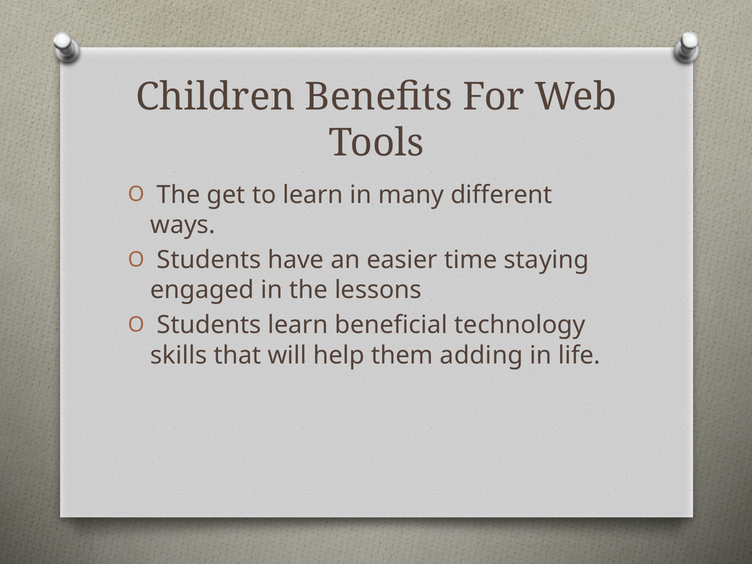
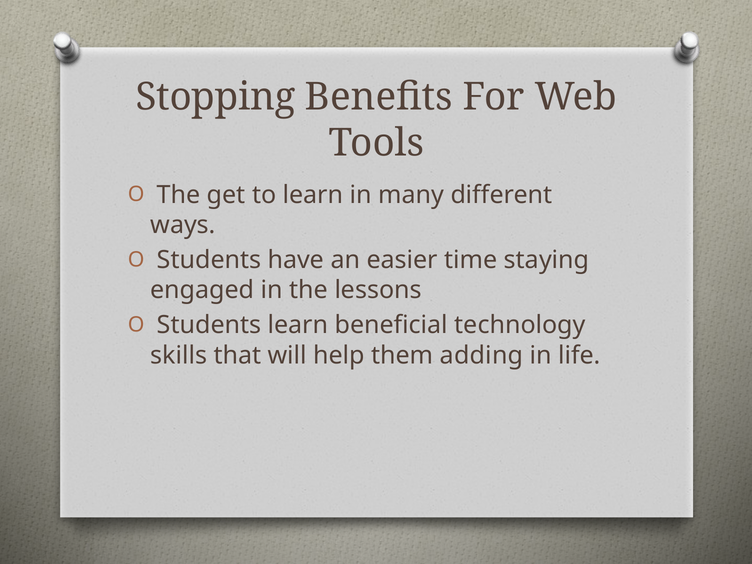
Children: Children -> Stopping
